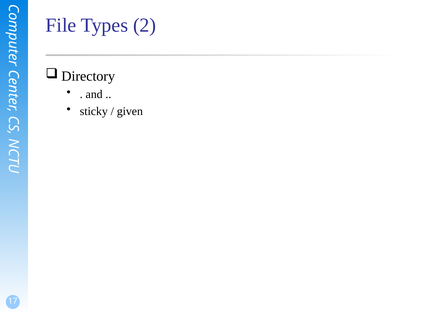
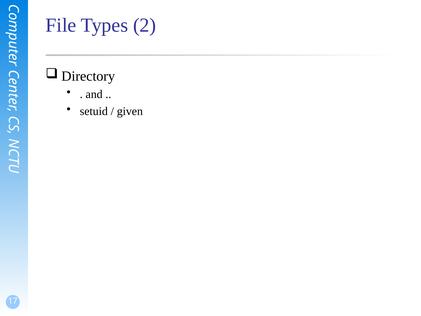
sticky: sticky -> setuid
